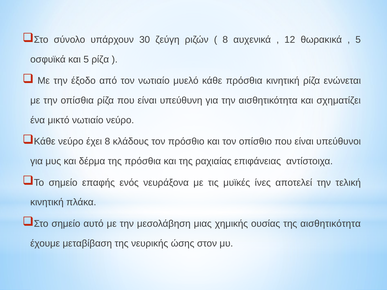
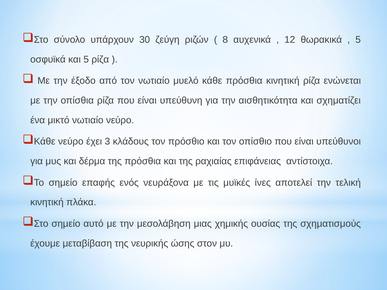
έχει 8: 8 -> 3
της αισθητικότητα: αισθητικότητα -> σχηματισμούς
